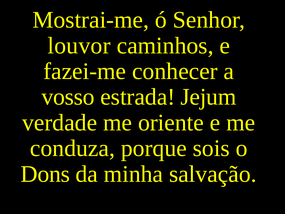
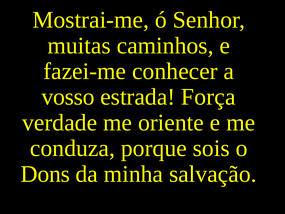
louvor: louvor -> muitas
Jejum: Jejum -> Força
